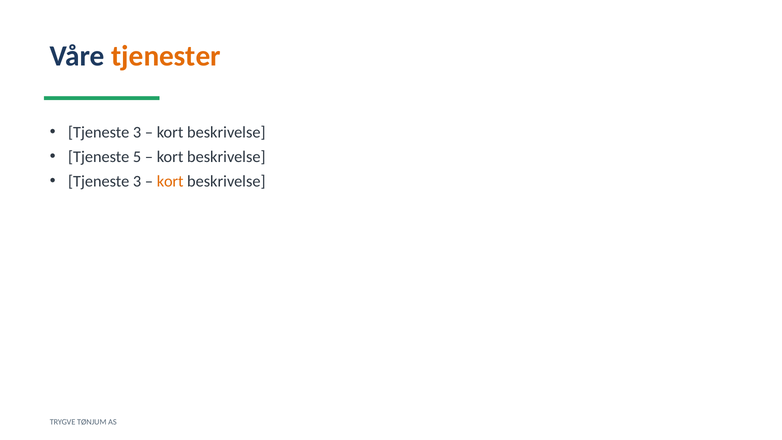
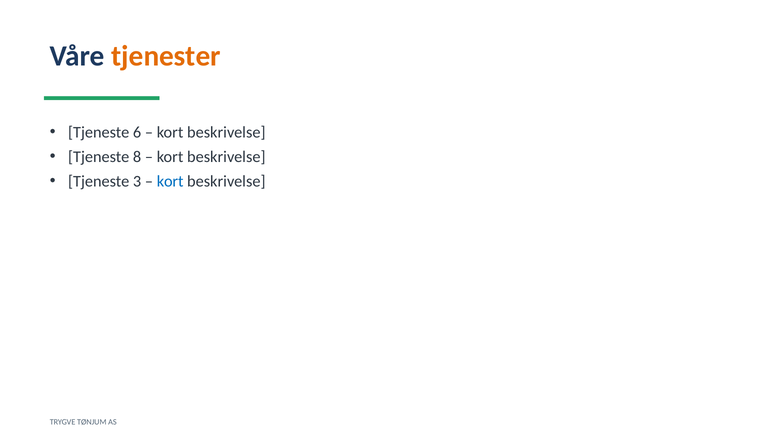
3 at (137, 132): 3 -> 6
5: 5 -> 8
kort at (170, 181) colour: orange -> blue
